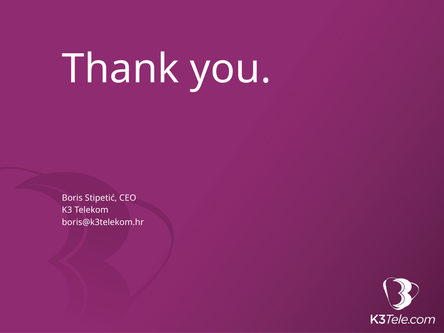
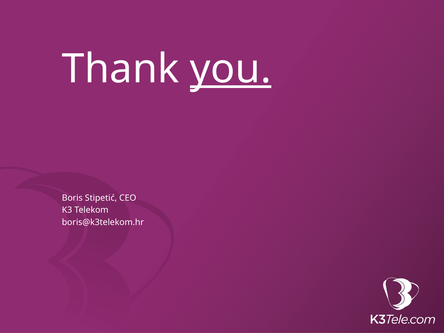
you underline: none -> present
